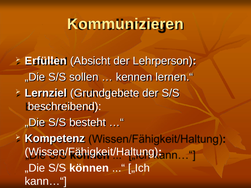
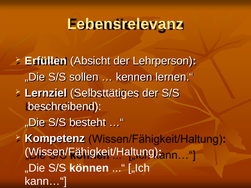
Kommunizieren: Kommunizieren -> Lebensrelevanz
Grundgebete: Grundgebete -> Selbsttätiges
